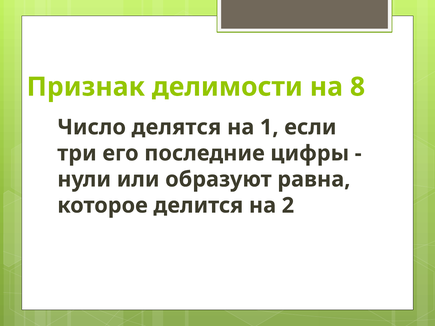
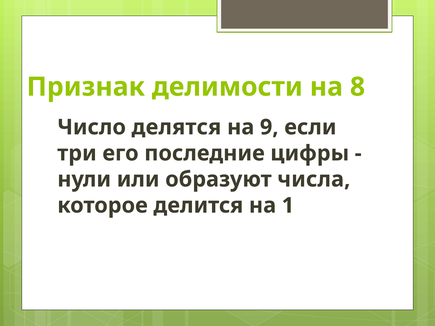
1: 1 -> 9
равна: равна -> числа
2: 2 -> 1
